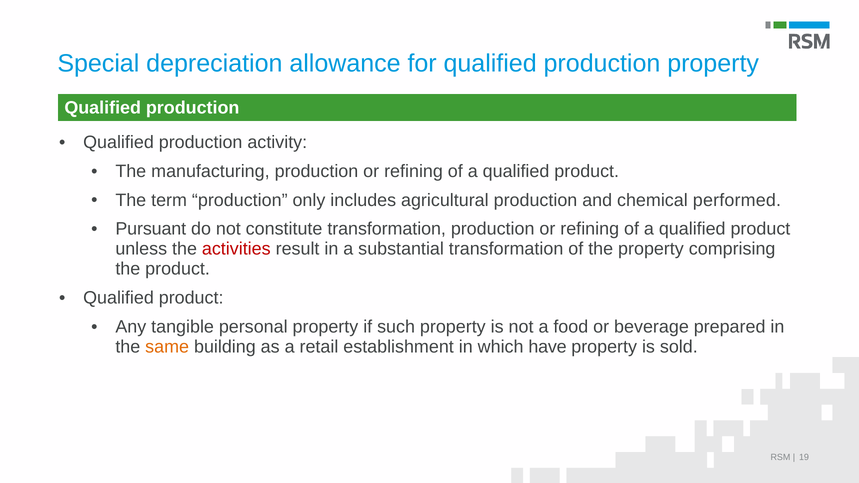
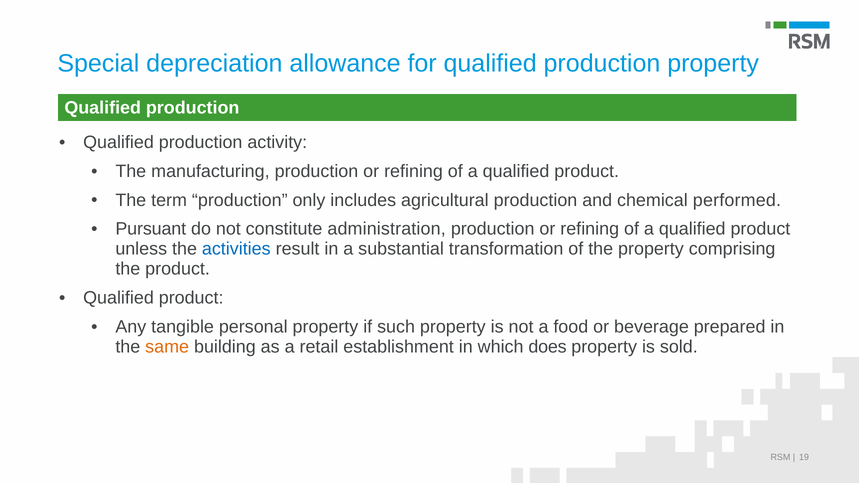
constitute transformation: transformation -> administration
activities colour: red -> blue
have: have -> does
